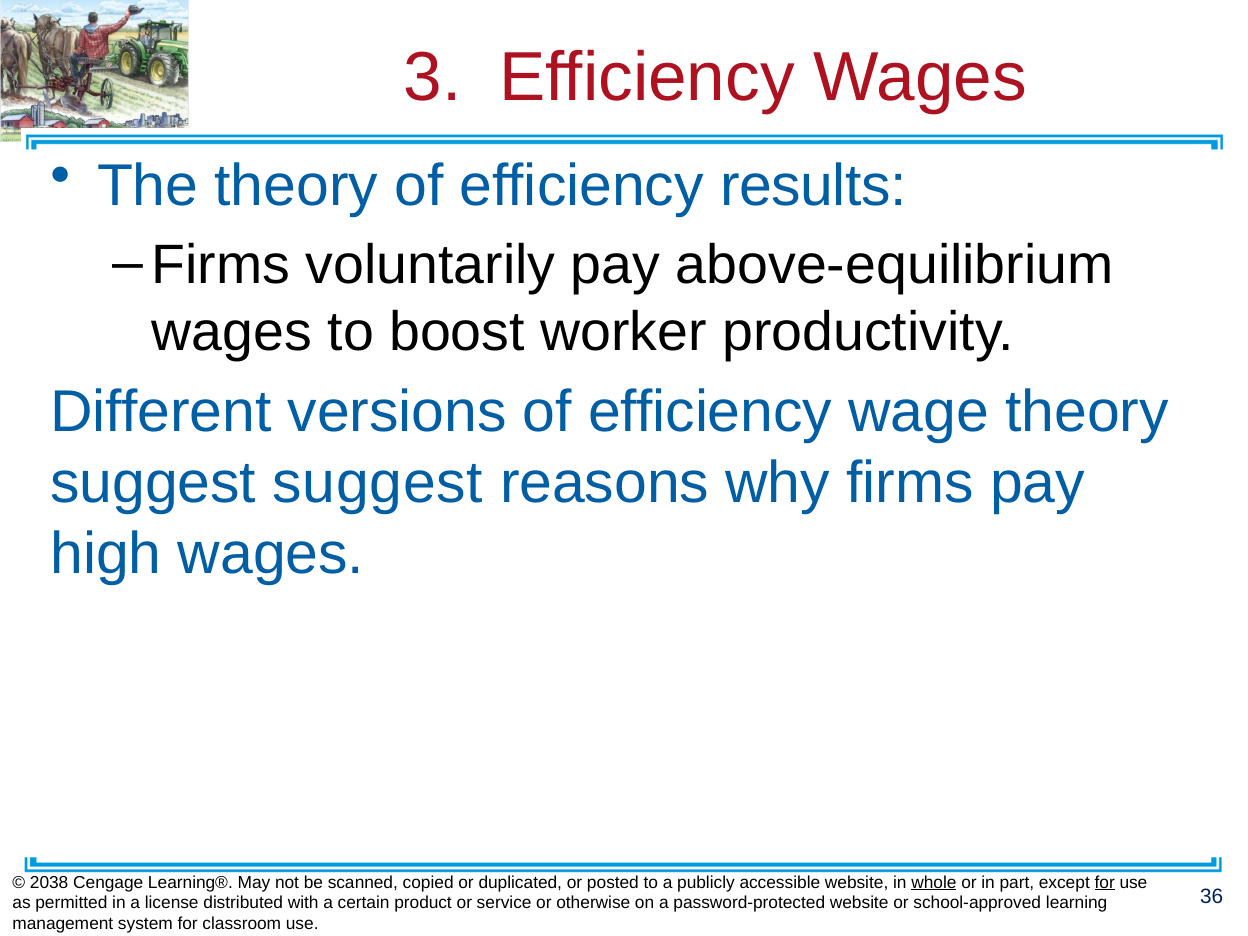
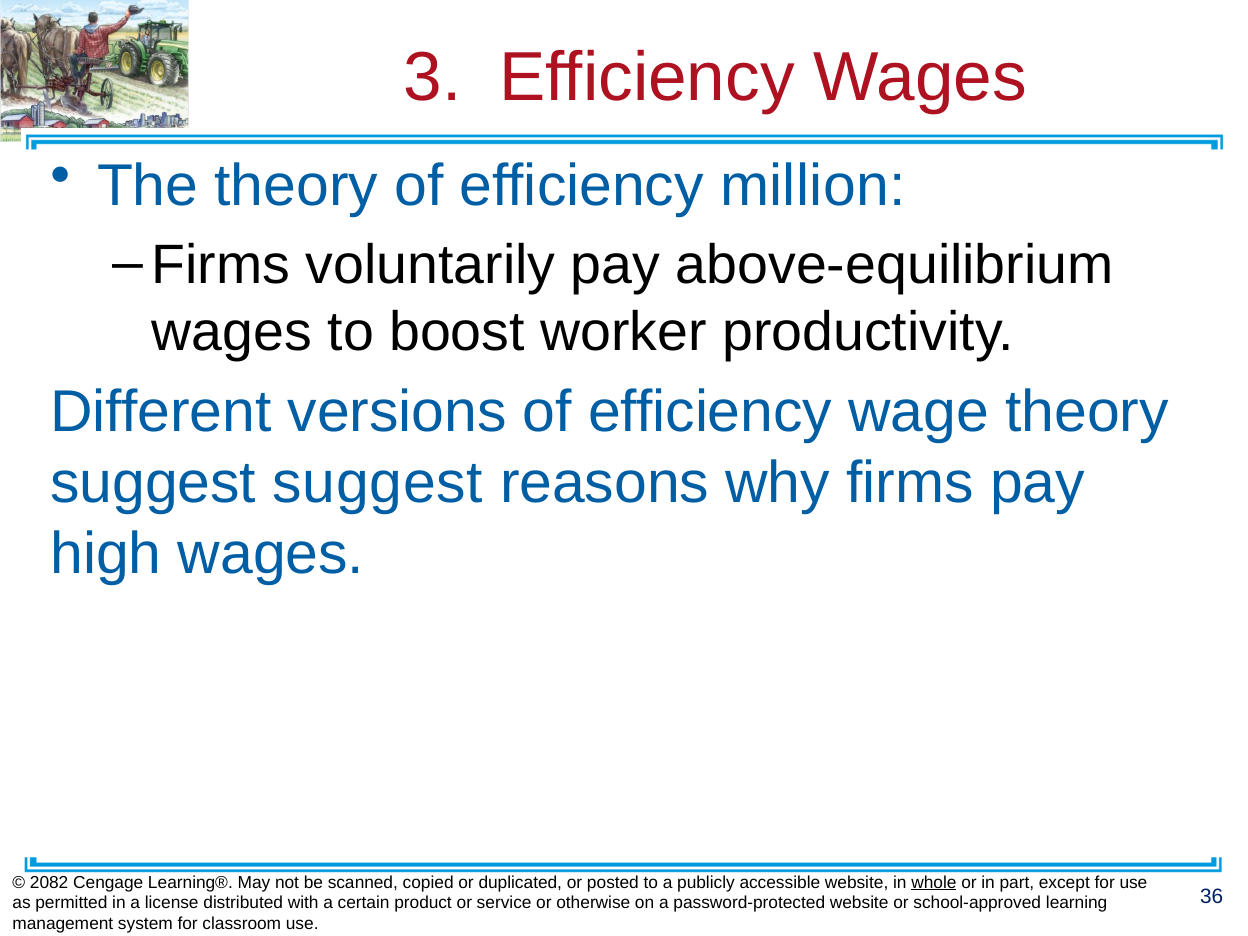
results: results -> million
2038: 2038 -> 2082
for at (1105, 882) underline: present -> none
